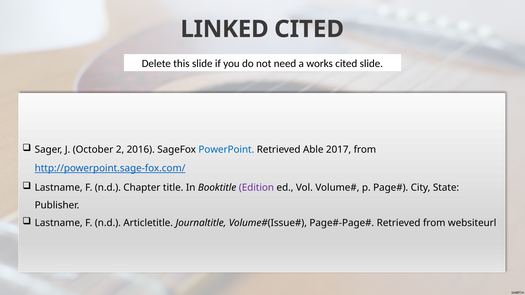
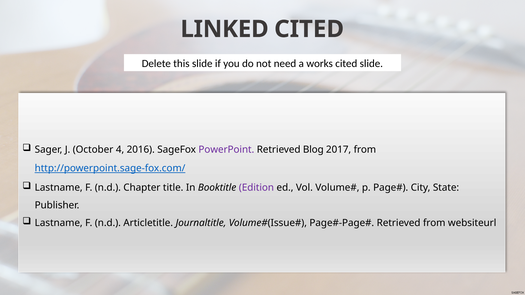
2: 2 -> 4
PowerPoint colour: blue -> purple
Able: Able -> Blog
